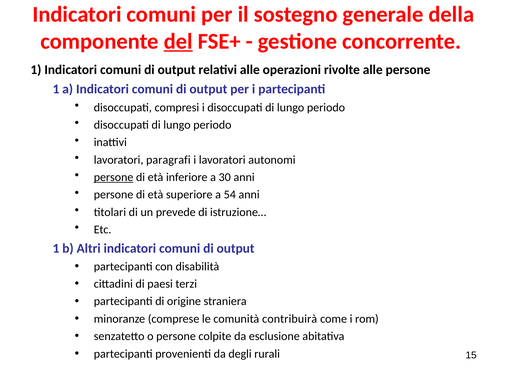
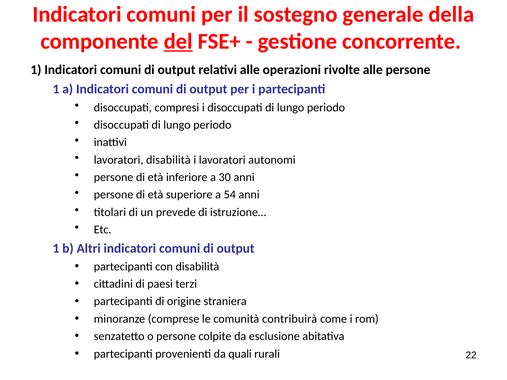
lavoratori paragrafi: paragrafi -> disabilità
persone at (114, 177) underline: present -> none
degli: degli -> quali
15: 15 -> 22
